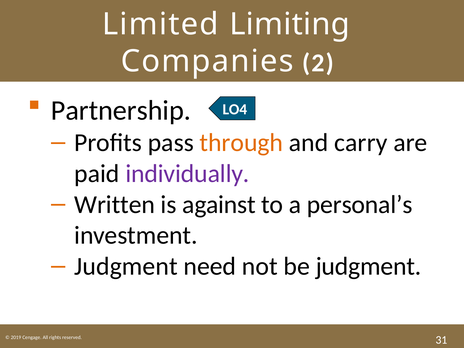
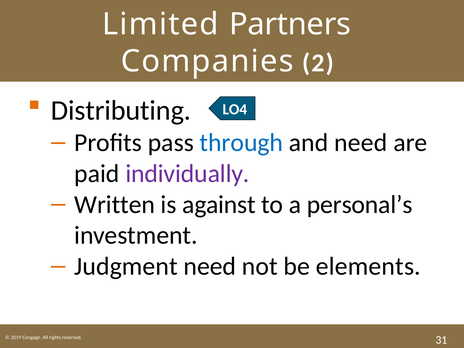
Limiting: Limiting -> Partners
Partnership: Partnership -> Distributing
through colour: orange -> blue
and carry: carry -> need
be judgment: judgment -> elements
